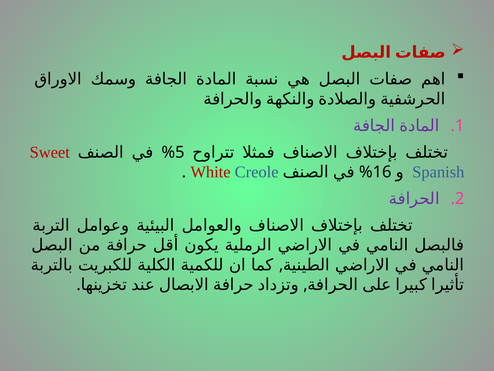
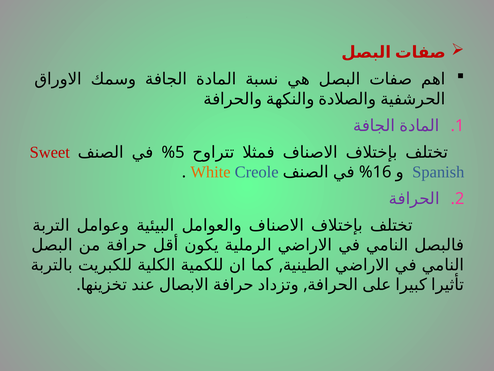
White colour: red -> orange
